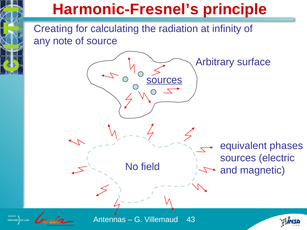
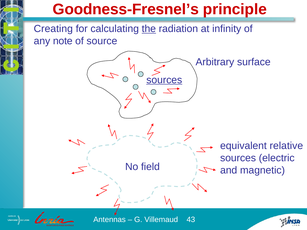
Harmonic-Fresnel’s: Harmonic-Fresnel’s -> Goodness-Fresnel’s
the underline: none -> present
phases: phases -> relative
